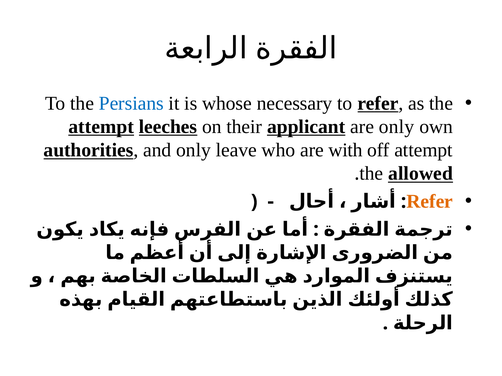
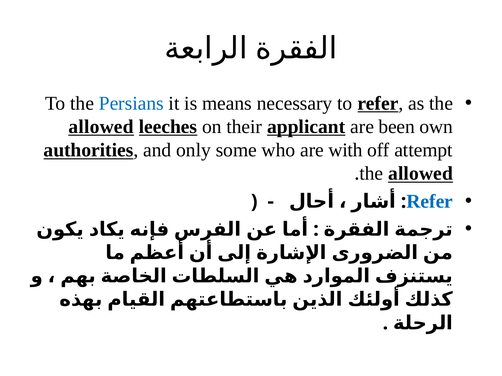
whose: whose -> means
attempt at (101, 127): attempt -> allowed
are only: only -> been
leave: leave -> some
Refer at (430, 202) colour: orange -> blue
